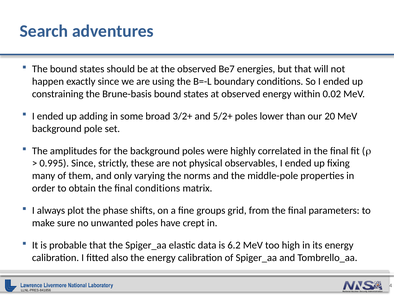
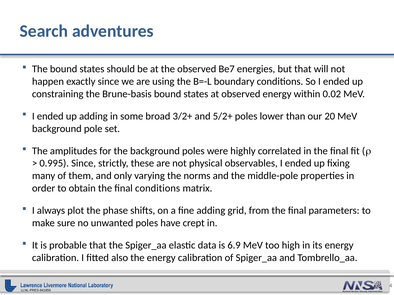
fine groups: groups -> adding
6.2: 6.2 -> 6.9
